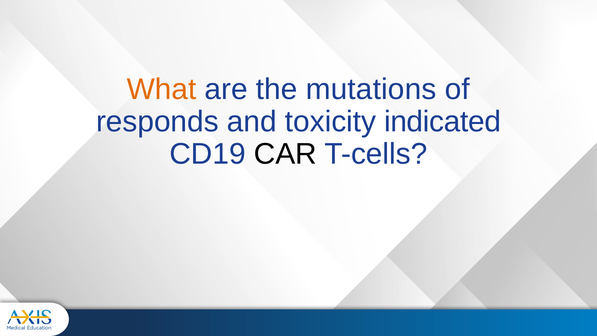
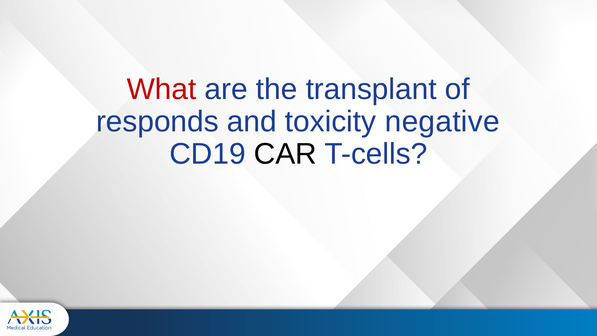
What colour: orange -> red
mutations: mutations -> transplant
indicated: indicated -> negative
